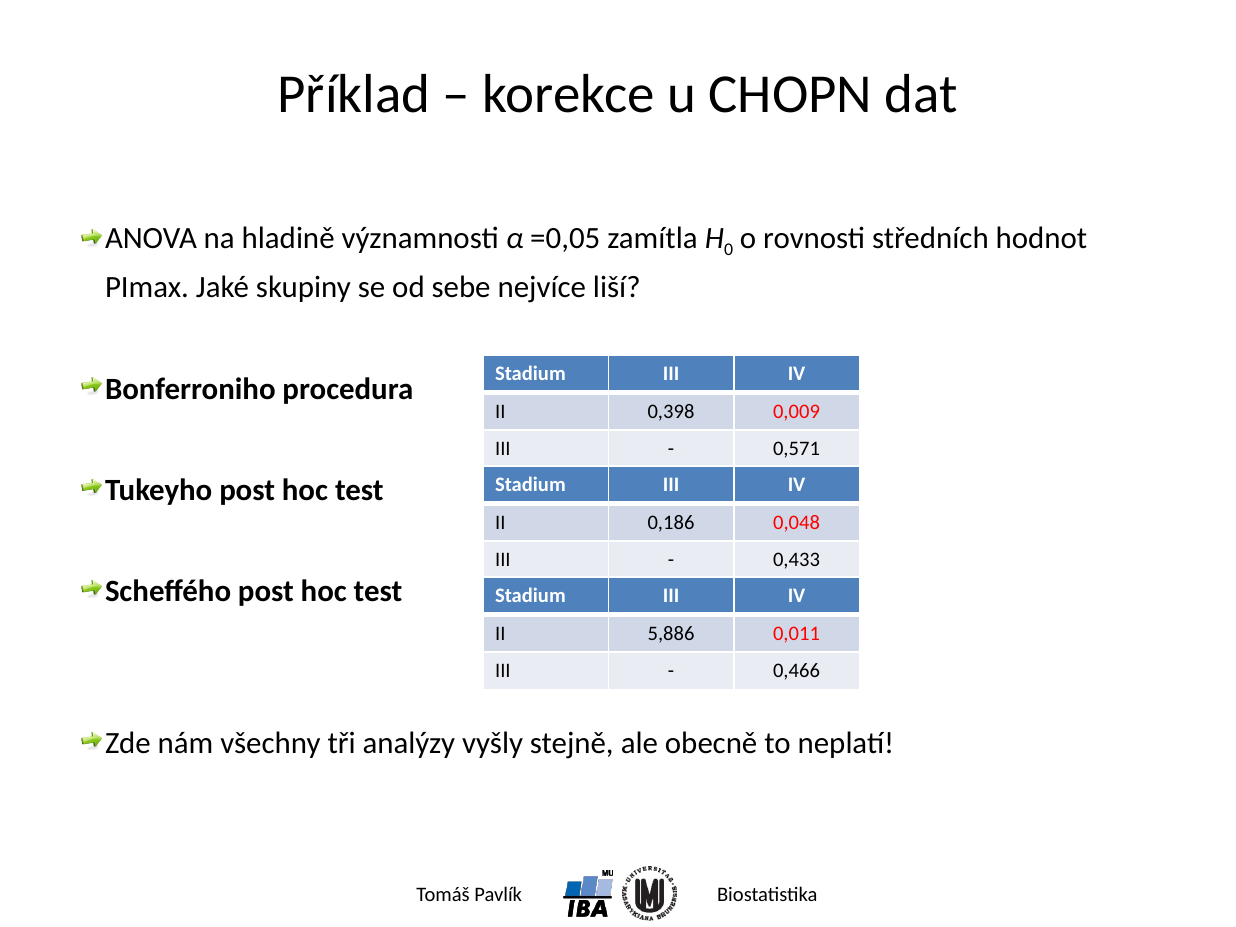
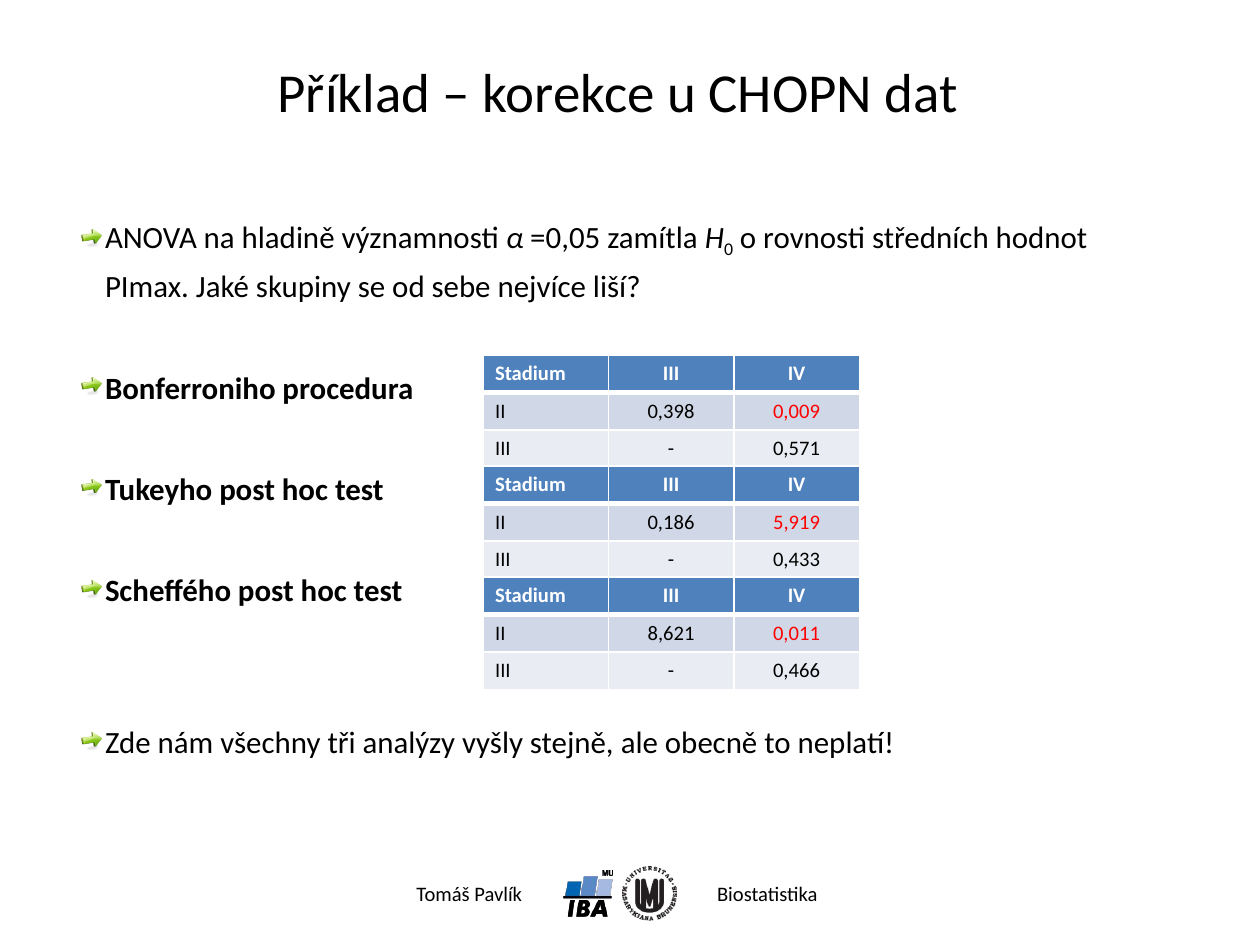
0,048: 0,048 -> 5,919
5,886: 5,886 -> 8,621
